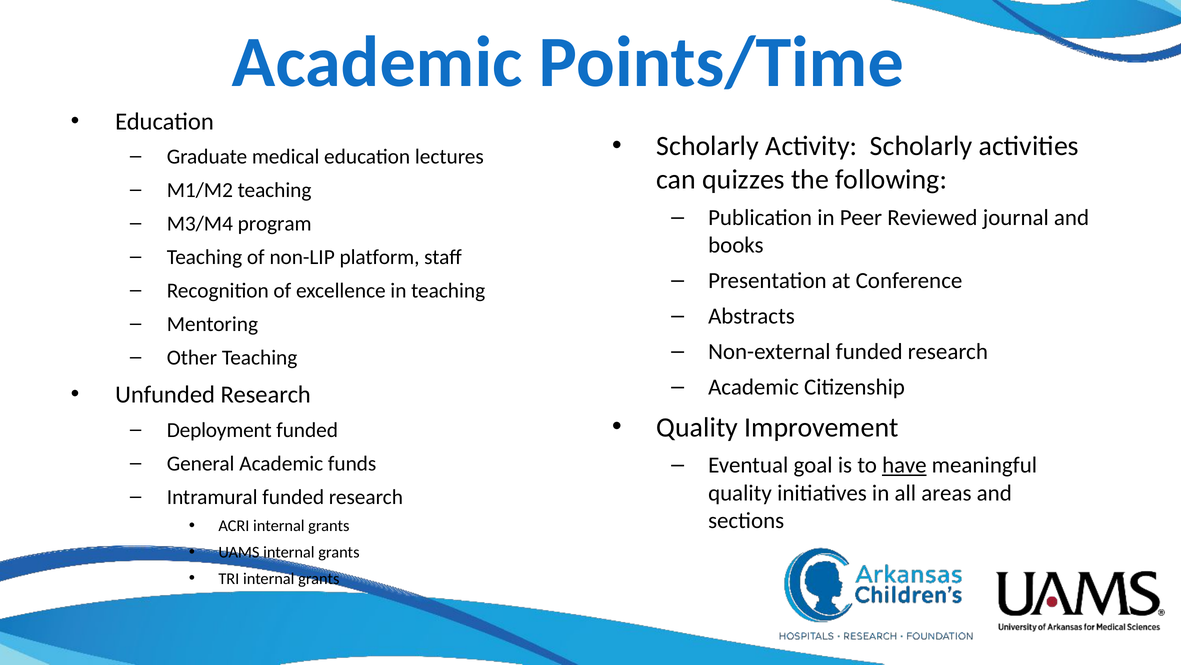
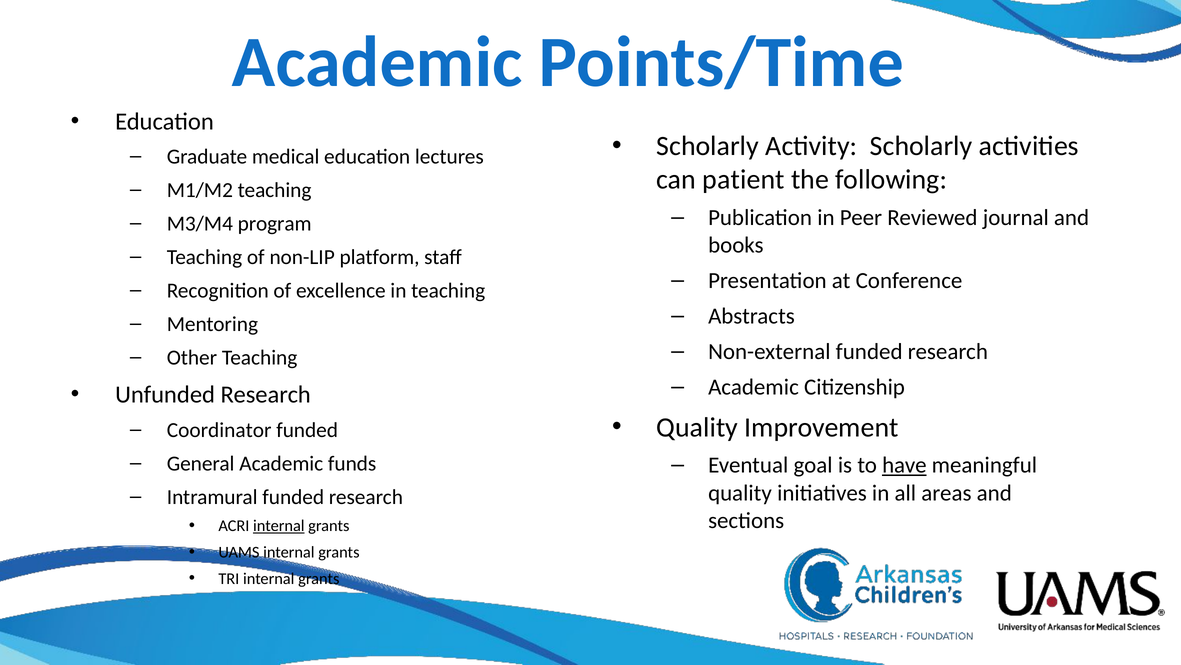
quizzes: quizzes -> patient
Deployment: Deployment -> Coordinator
internal at (279, 525) underline: none -> present
